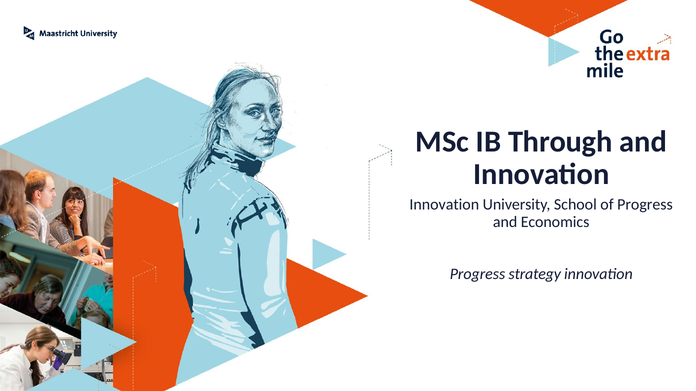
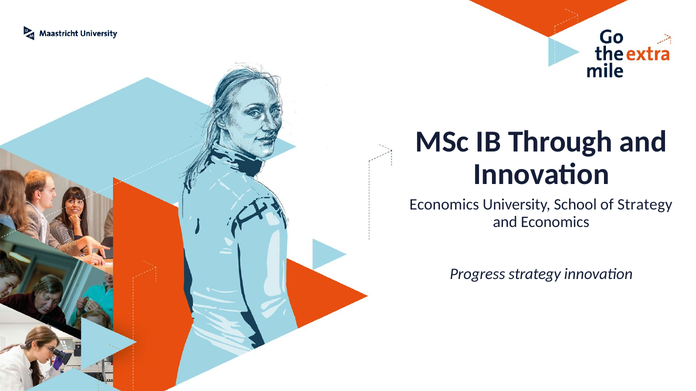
Innovation at (444, 205): Innovation -> Economics
of Progress: Progress -> Strategy
